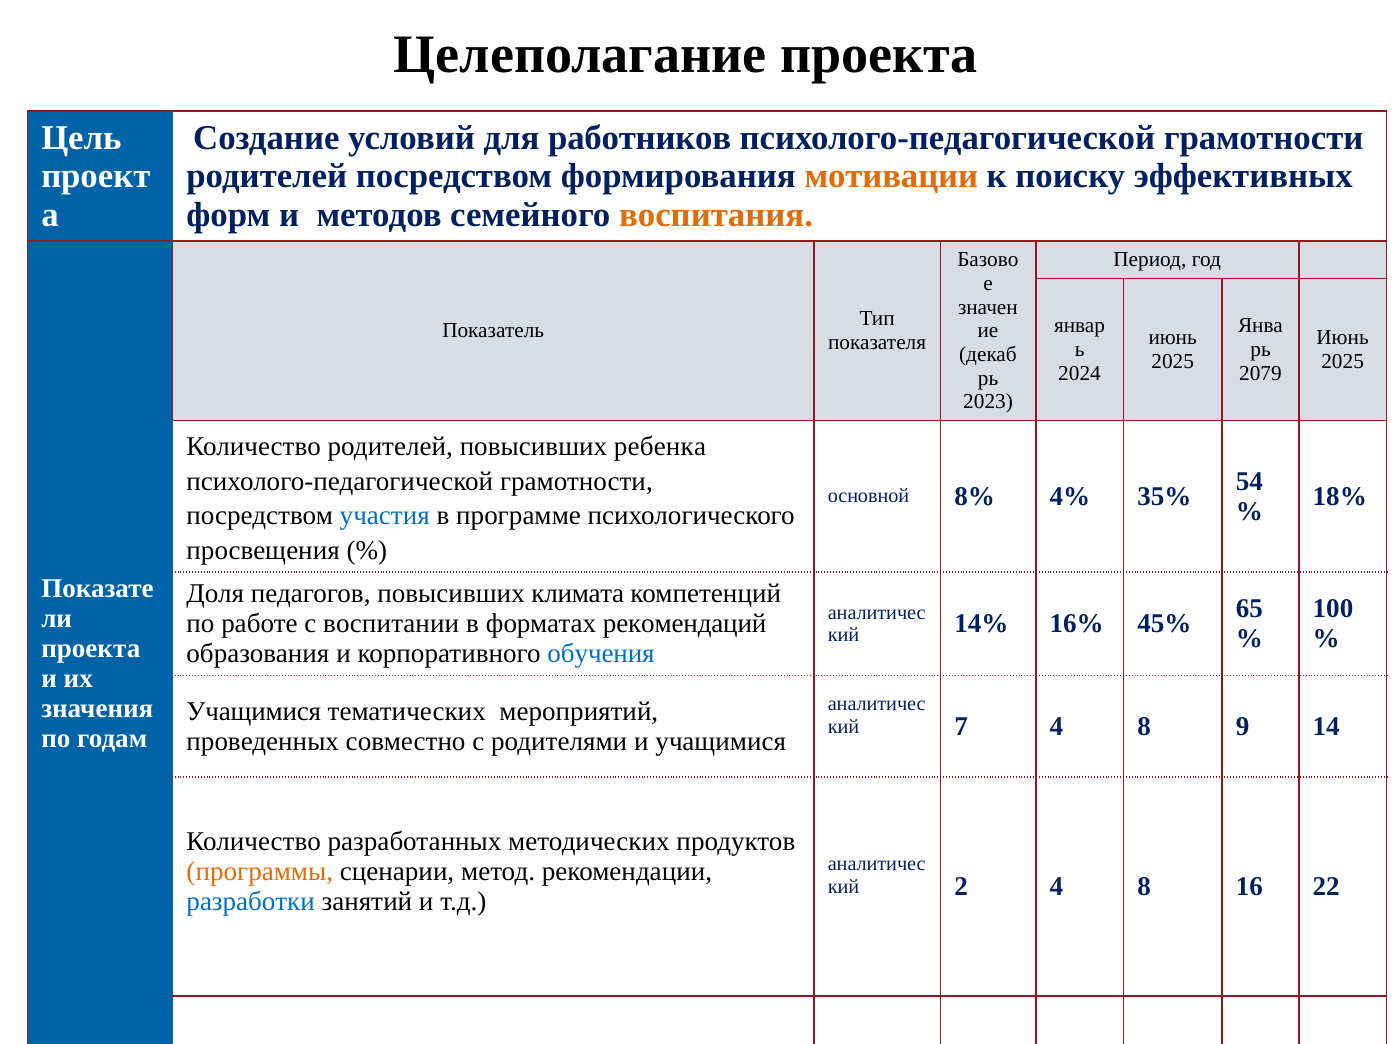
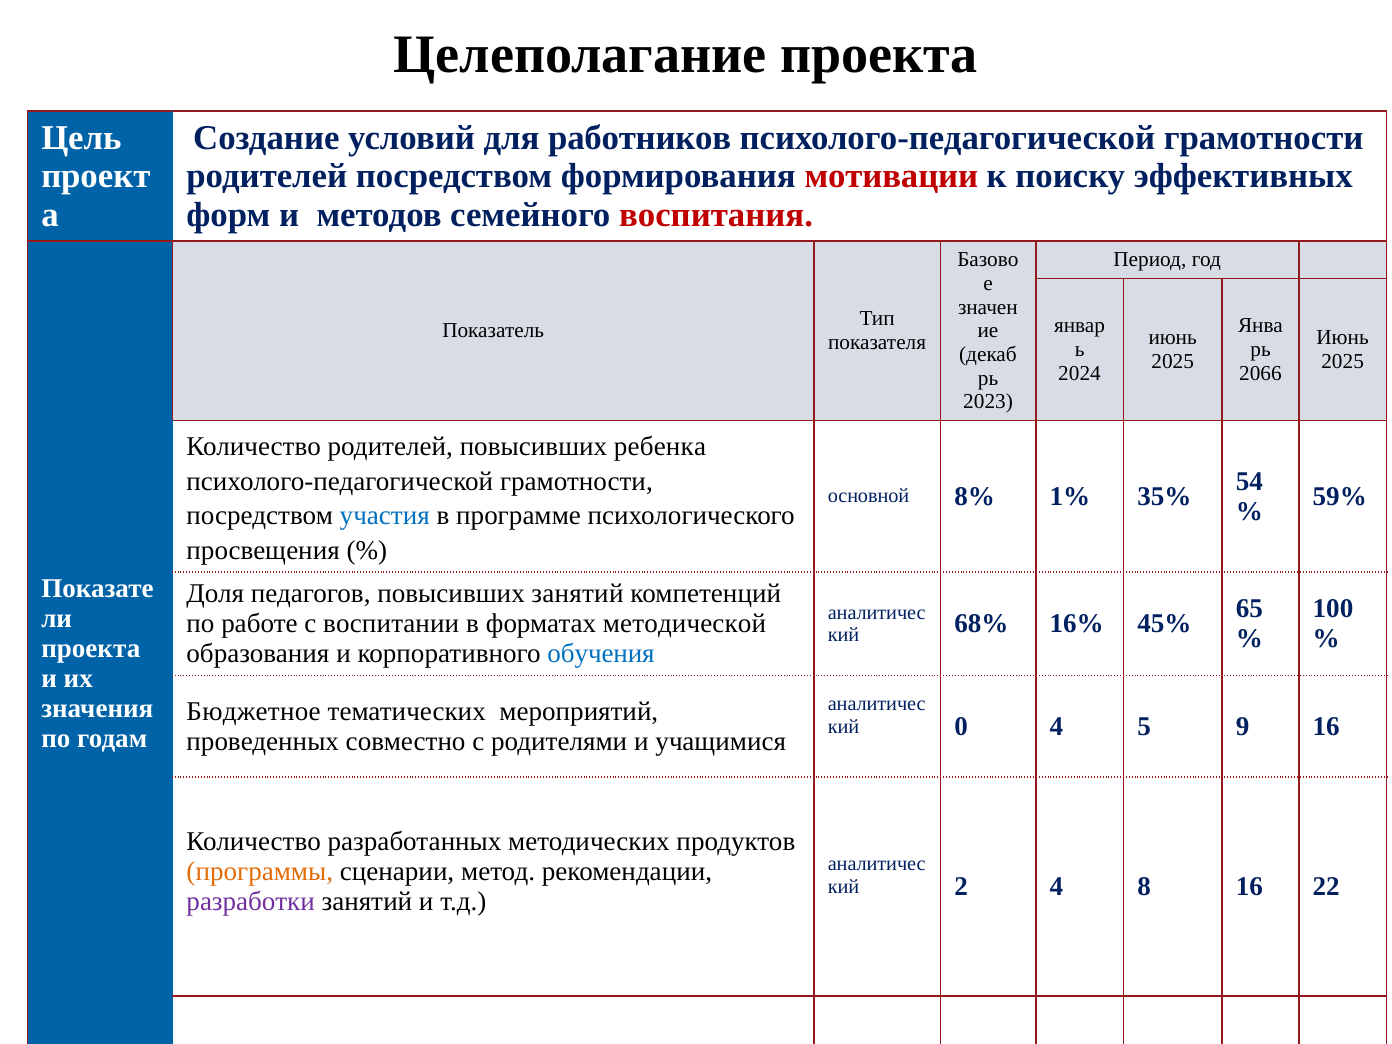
мотивации colour: orange -> red
воспитания colour: orange -> red
2079: 2079 -> 2066
18%: 18% -> 59%
4%: 4% -> 1%
повысивших климата: климата -> занятий
рекомендаций: рекомендаций -> методической
14%: 14% -> 68%
Учащимися at (254, 711): Учащимися -> Бюджетное
7: 7 -> 0
8 at (1144, 726): 8 -> 5
9 14: 14 -> 16
разработки colour: blue -> purple
